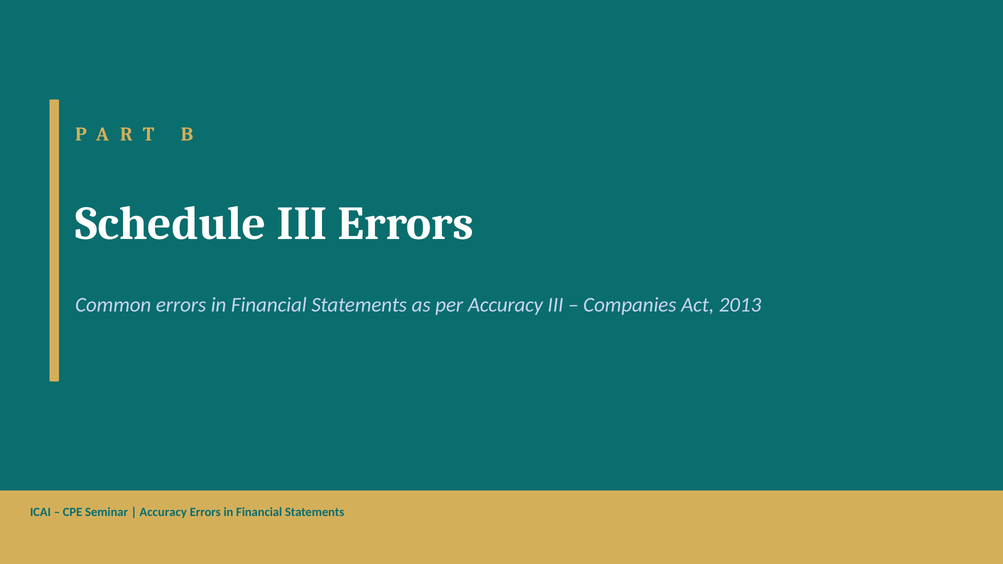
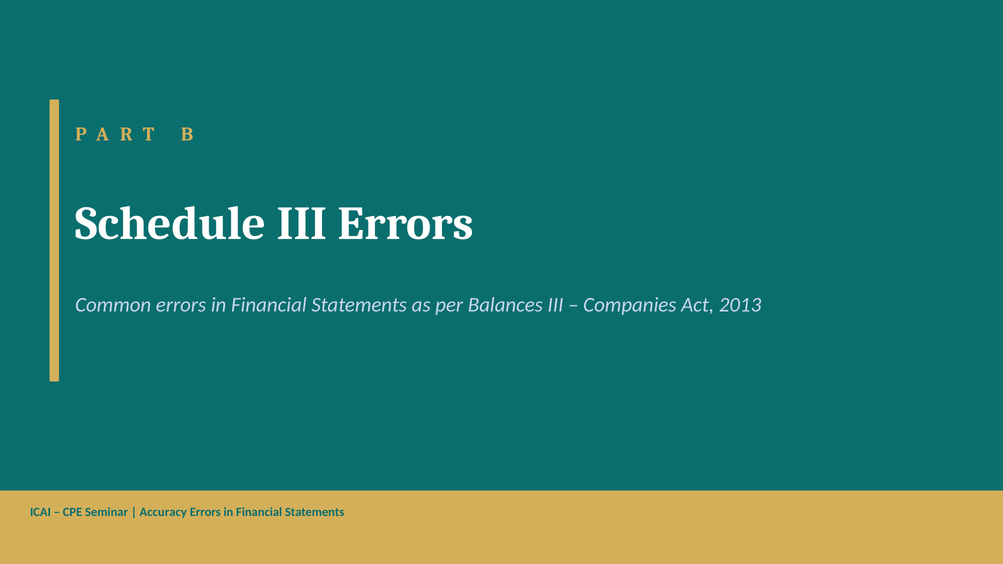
per Accuracy: Accuracy -> Balances
